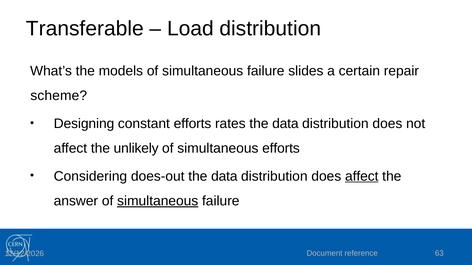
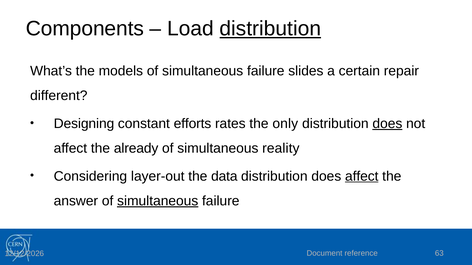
Transferable: Transferable -> Components
distribution at (270, 29) underline: none -> present
scheme: scheme -> different
rates the data: data -> only
does at (387, 124) underline: none -> present
unlikely: unlikely -> already
simultaneous efforts: efforts -> reality
does-out: does-out -> layer-out
